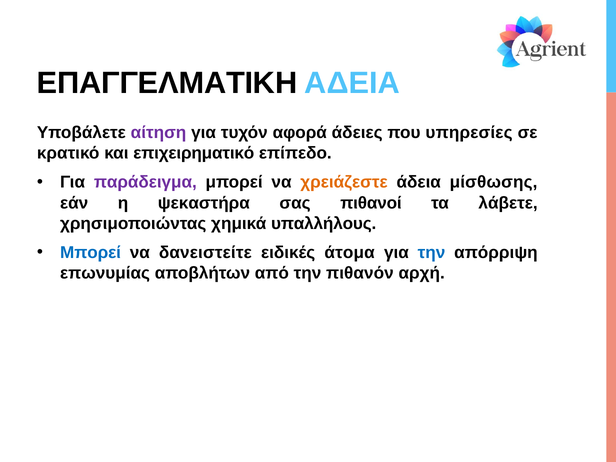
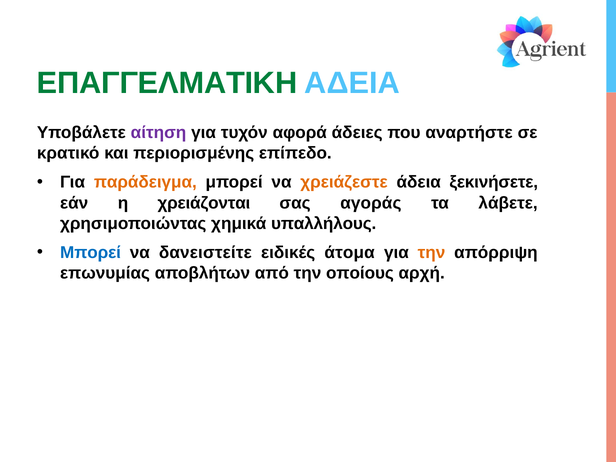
ΕΠΑΓΓΕΛΜΑΤΙΚΗ colour: black -> green
υπηρεσίες: υπηρεσίες -> αναρτήστε
επιχειρηματικό: επιχειρηματικό -> περιορισμένης
παράδειγμα colour: purple -> orange
μίσθωσης: μίσθωσης -> ξεκινήσετε
ψεκαστήρα: ψεκαστήρα -> χρειάζονται
πιθανοί: πιθανοί -> αγοράς
την at (431, 253) colour: blue -> orange
πιθανόν: πιθανόν -> οποίους
